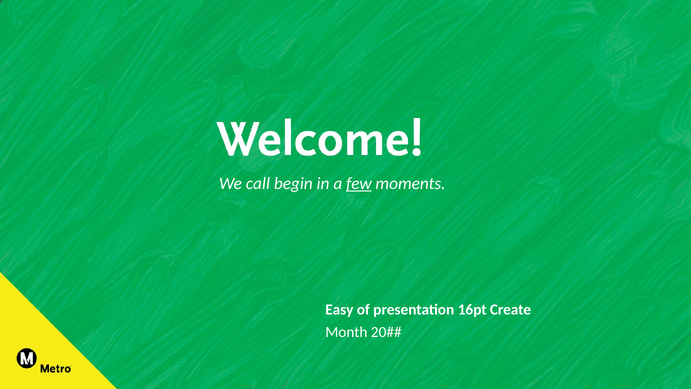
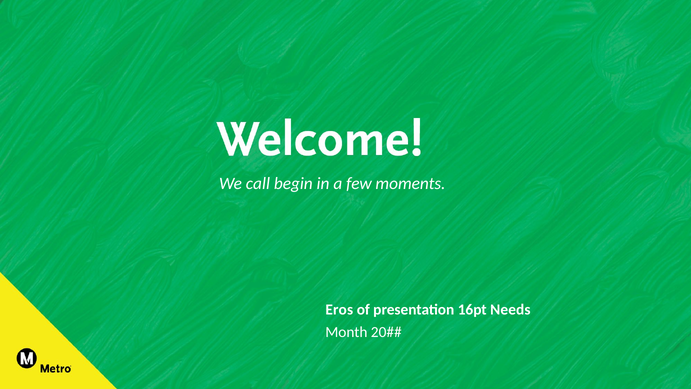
few underline: present -> none
Easy: Easy -> Eros
Create: Create -> Needs
